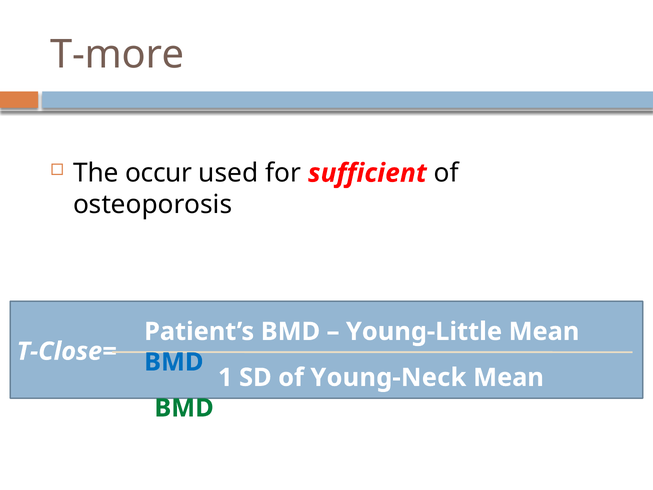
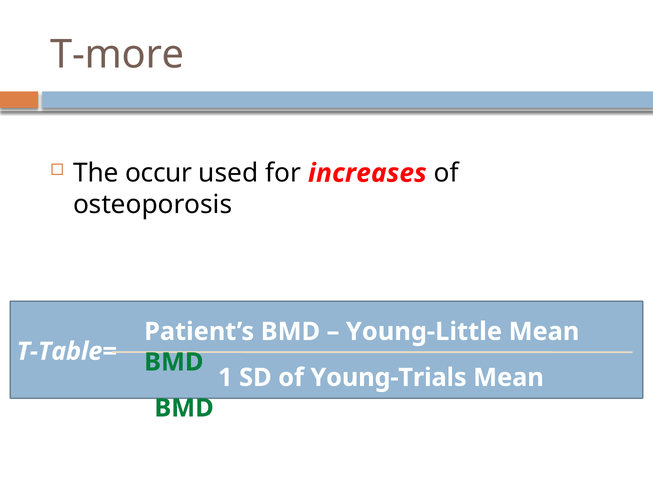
sufficient: sufficient -> increases
T-Close=: T-Close= -> T-Table=
BMD at (174, 362) colour: blue -> green
Young-Neck: Young-Neck -> Young-Trials
